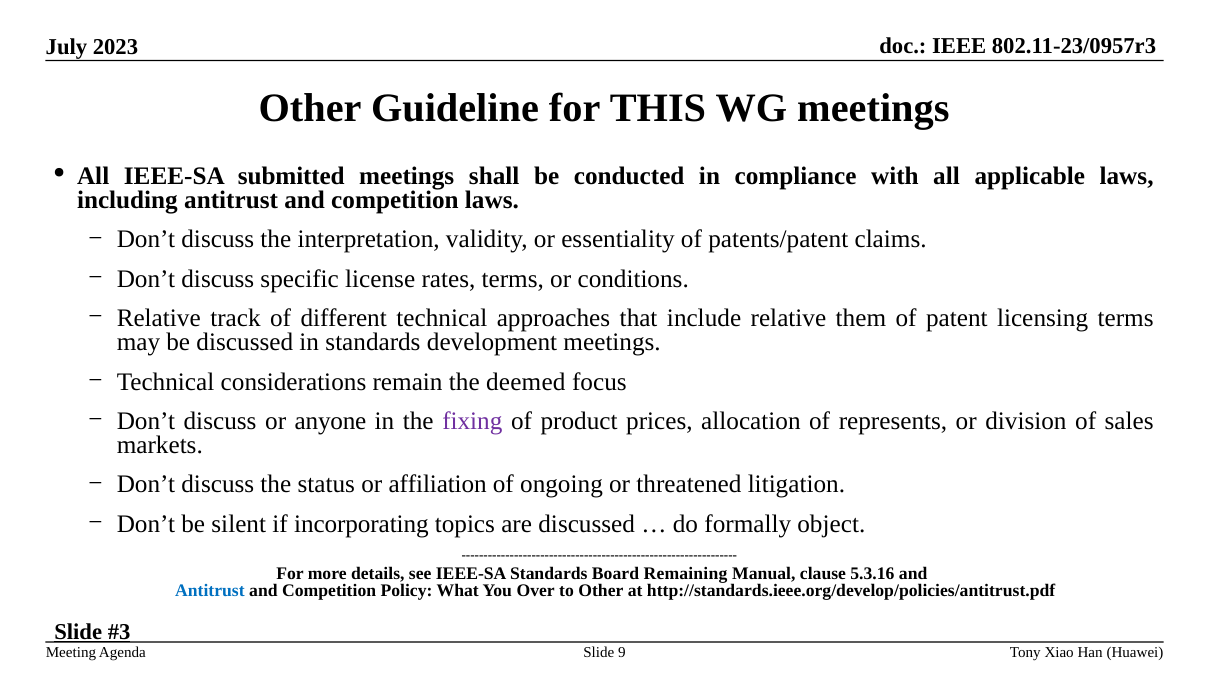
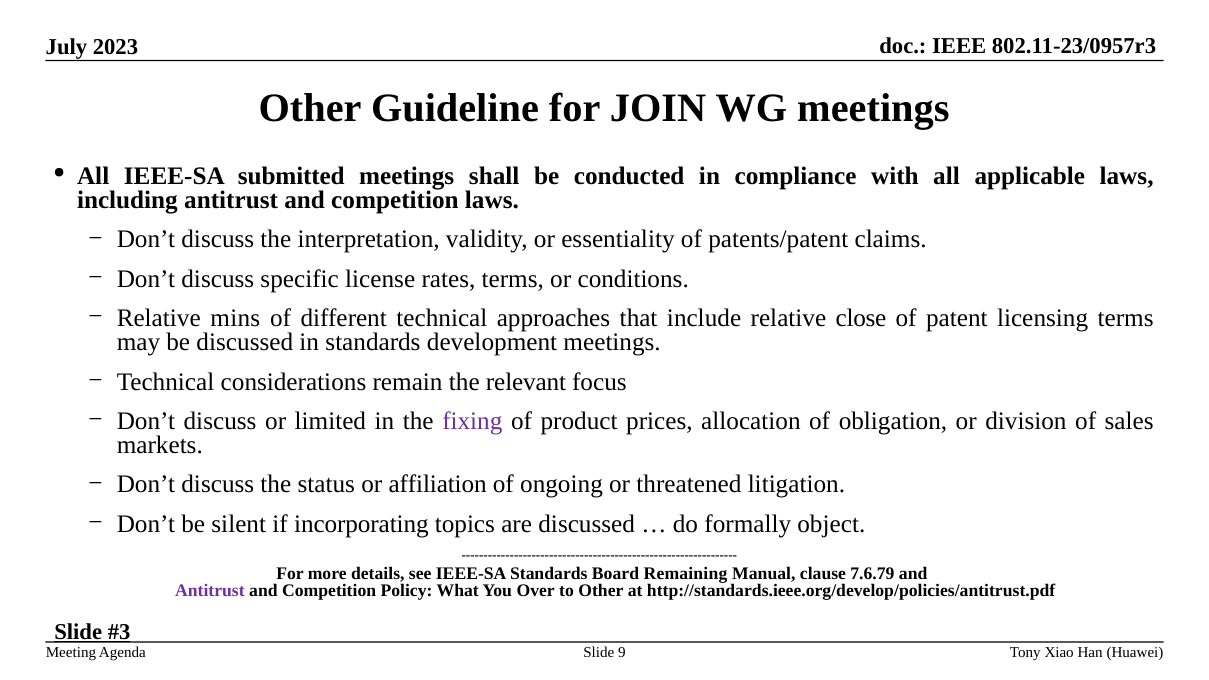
THIS: THIS -> JOIN
track: track -> mins
them: them -> close
deemed: deemed -> relevant
anyone: anyone -> limited
represents: represents -> obligation
5.3.16: 5.3.16 -> 7.6.79
Antitrust at (210, 591) colour: blue -> purple
